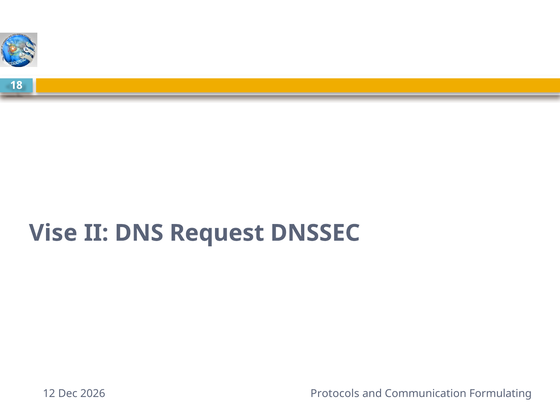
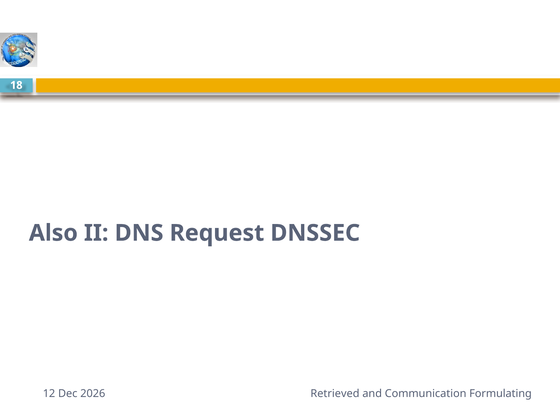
Vise: Vise -> Also
Protocols: Protocols -> Retrieved
